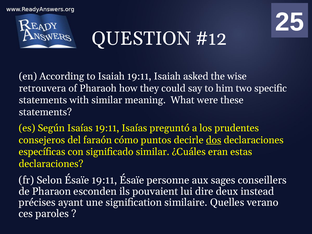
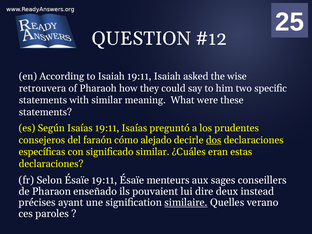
puntos: puntos -> alejado
personne: personne -> menteurs
esconden: esconden -> enseñado
similaire underline: none -> present
